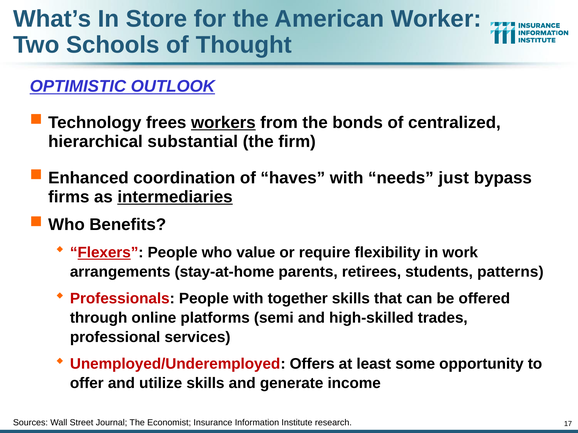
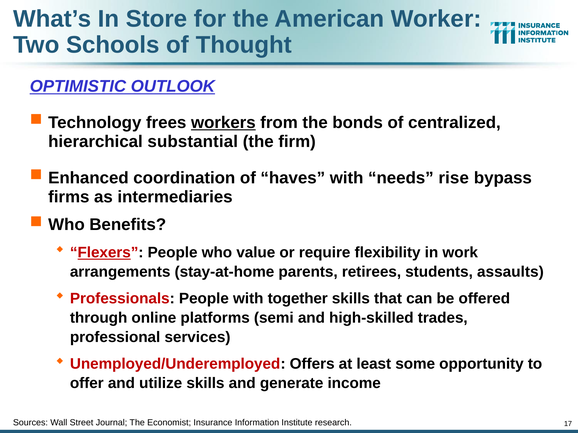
just: just -> rise
intermediaries underline: present -> none
patterns: patterns -> assaults
